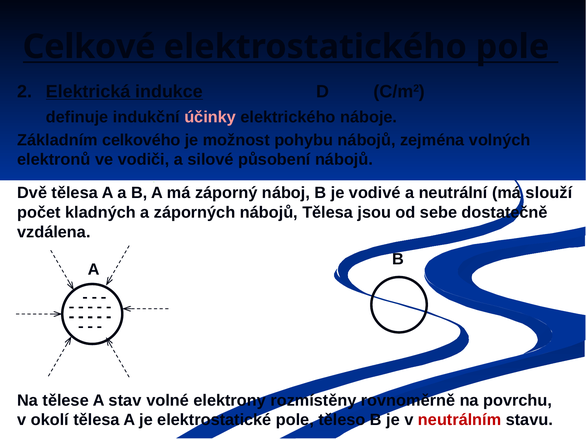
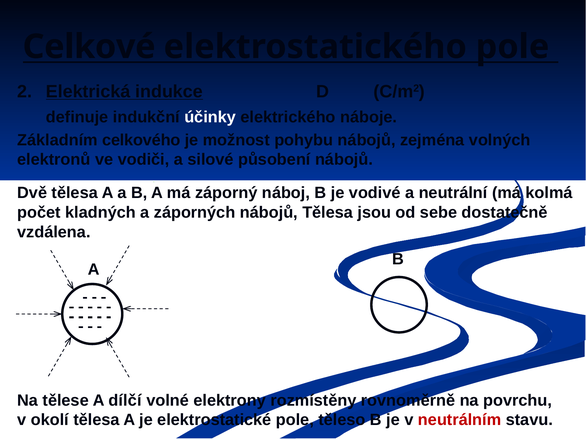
účinky colour: pink -> white
slouží: slouží -> kolmá
stav: stav -> dílčí
